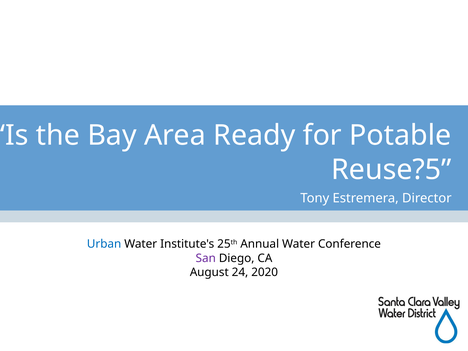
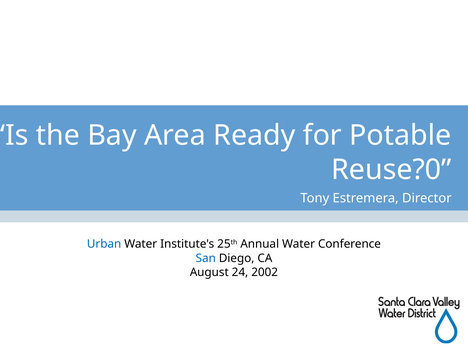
Reuse?5: Reuse?5 -> Reuse?0
San colour: purple -> blue
2020: 2020 -> 2002
